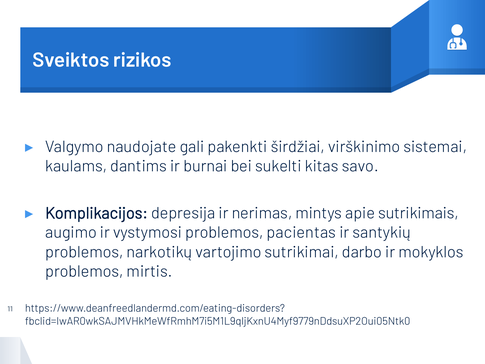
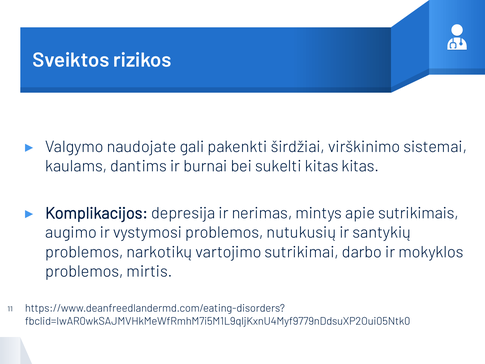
kitas savo: savo -> kitas
pacientas: pacientas -> nutukusių
